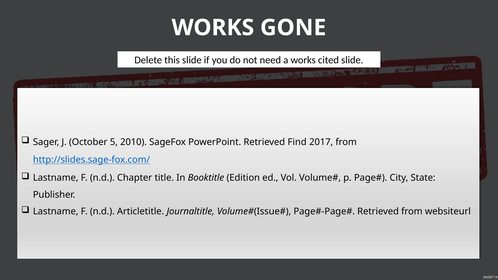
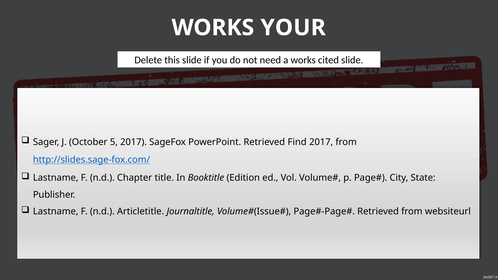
GONE: GONE -> YOUR
5 2010: 2010 -> 2017
